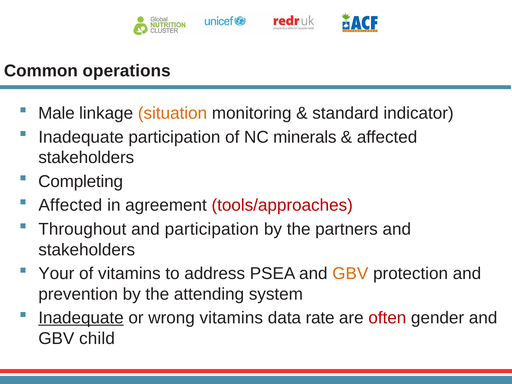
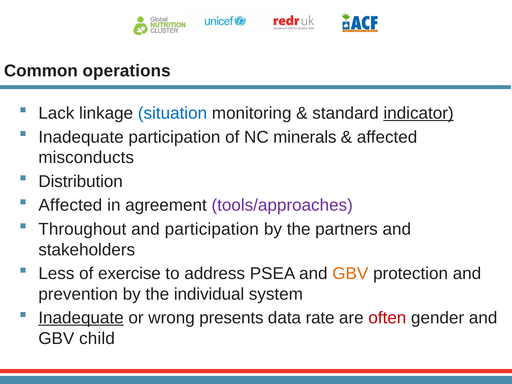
Male: Male -> Lack
situation colour: orange -> blue
indicator underline: none -> present
stakeholders at (86, 158): stakeholders -> misconducts
Completing: Completing -> Distribution
tools/approaches colour: red -> purple
Your: Your -> Less
of vitamins: vitamins -> exercise
attending: attending -> individual
wrong vitamins: vitamins -> presents
